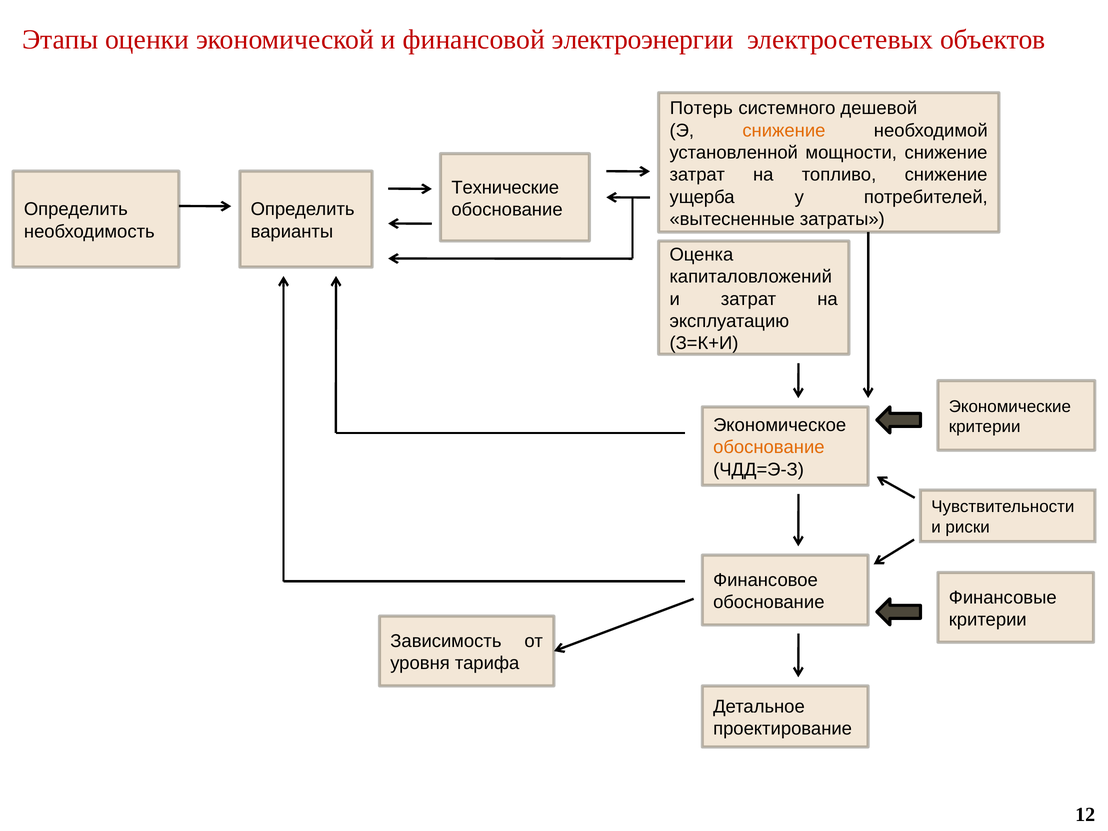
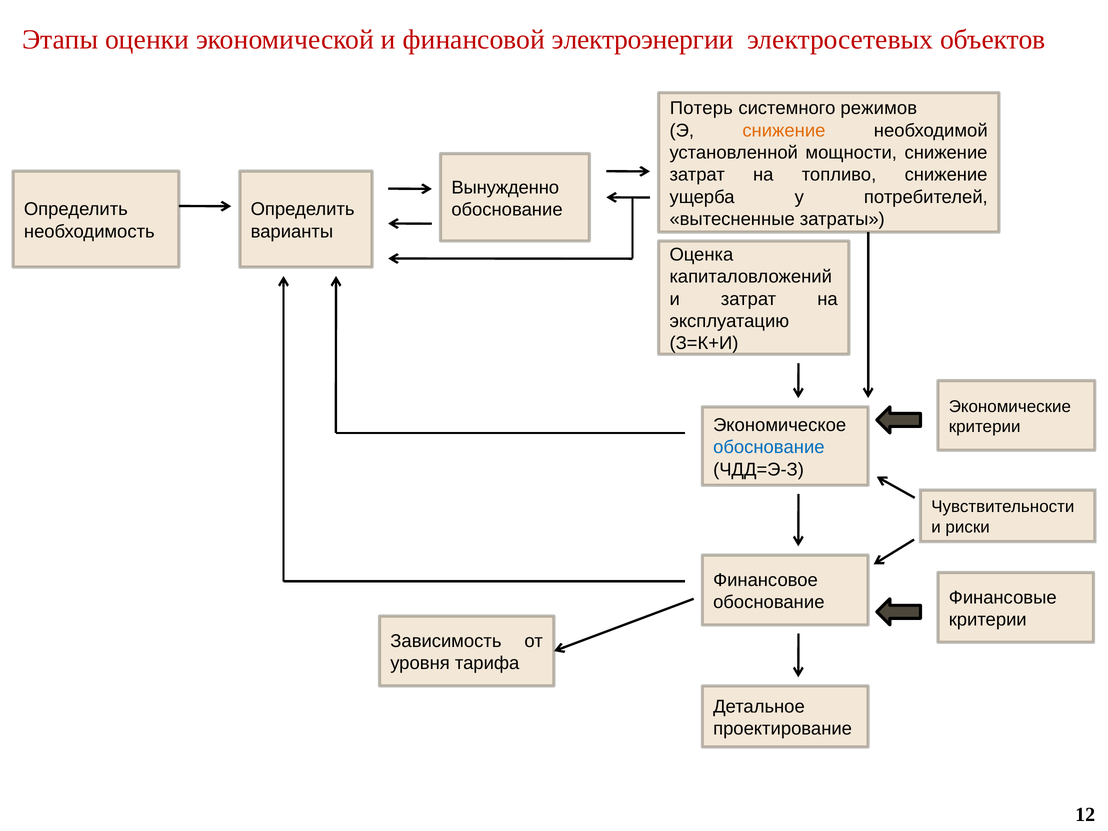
дешевой: дешевой -> режимов
Технические: Технические -> Вынужденно
обоснование at (769, 447) colour: orange -> blue
